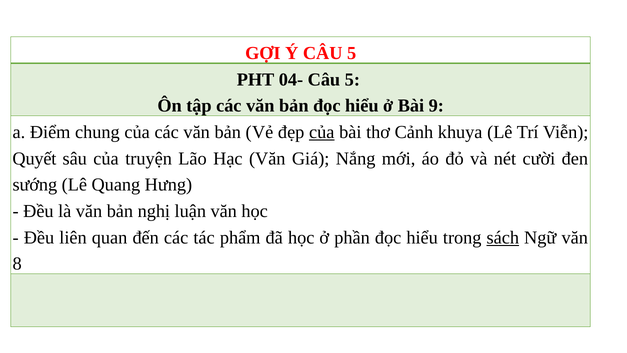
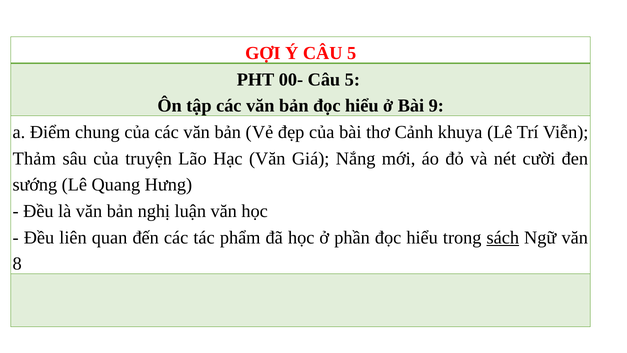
04-: 04- -> 00-
của at (322, 132) underline: present -> none
Quyết: Quyết -> Thảm
